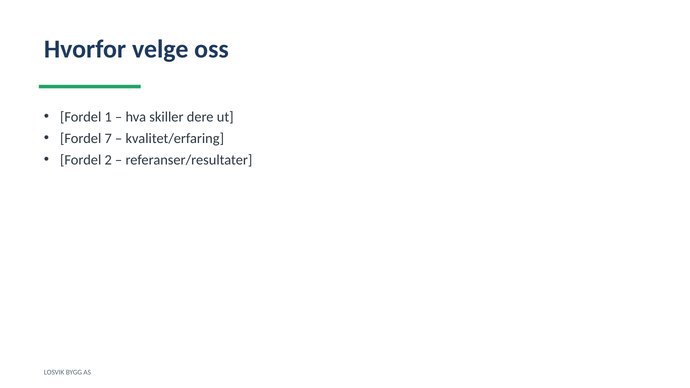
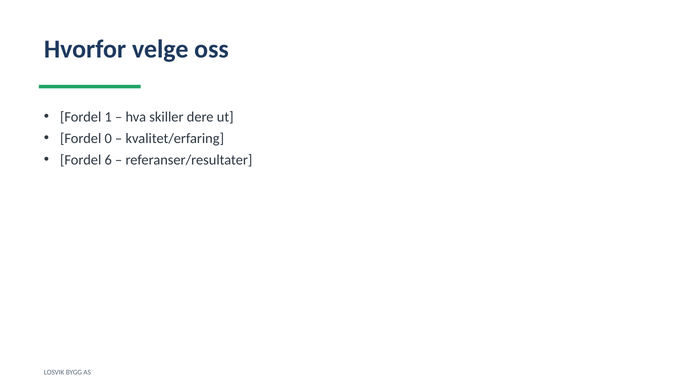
7: 7 -> 0
2: 2 -> 6
